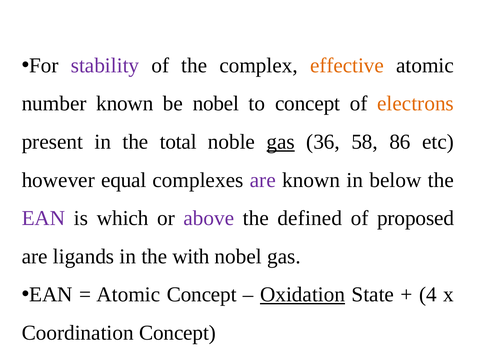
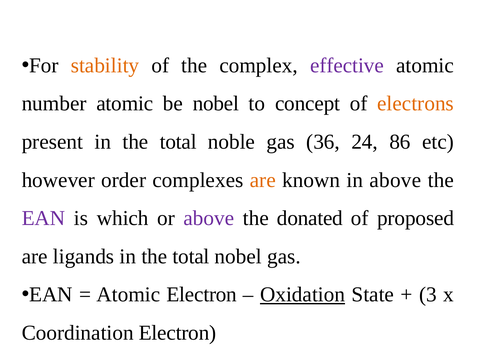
stability colour: purple -> orange
effective colour: orange -> purple
number known: known -> atomic
gas at (281, 142) underline: present -> none
58: 58 -> 24
equal: equal -> order
are at (263, 180) colour: purple -> orange
in below: below -> above
defined: defined -> donated
with at (191, 257): with -> total
Atomic Concept: Concept -> Electron
4: 4 -> 3
Coordination Concept: Concept -> Electron
